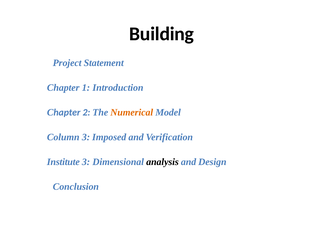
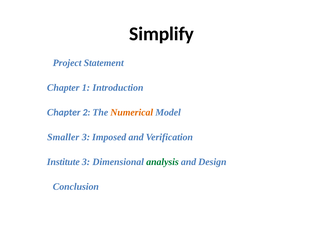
Building: Building -> Simplify
Column: Column -> Smaller
analysis colour: black -> green
